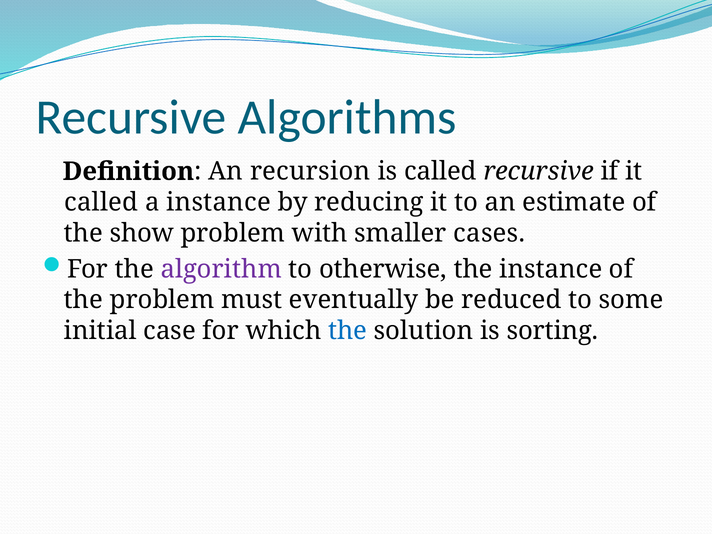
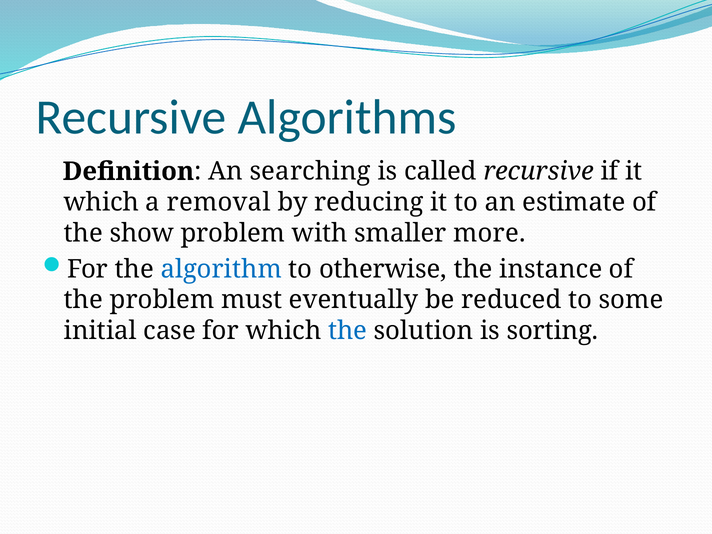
recursion: recursion -> searching
called at (101, 202): called -> which
a instance: instance -> removal
cases: cases -> more
algorithm colour: purple -> blue
